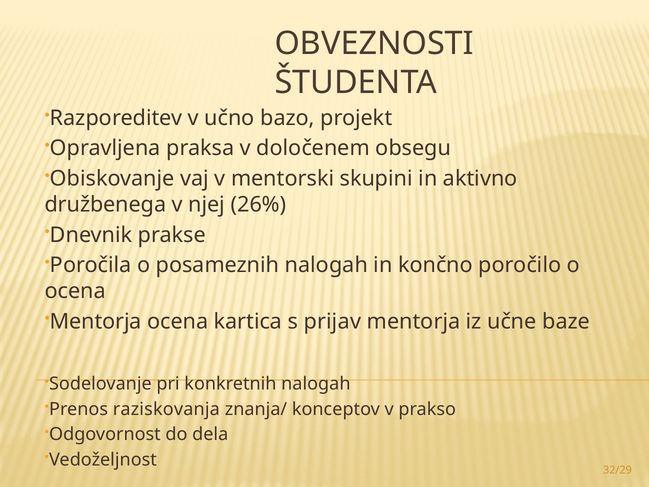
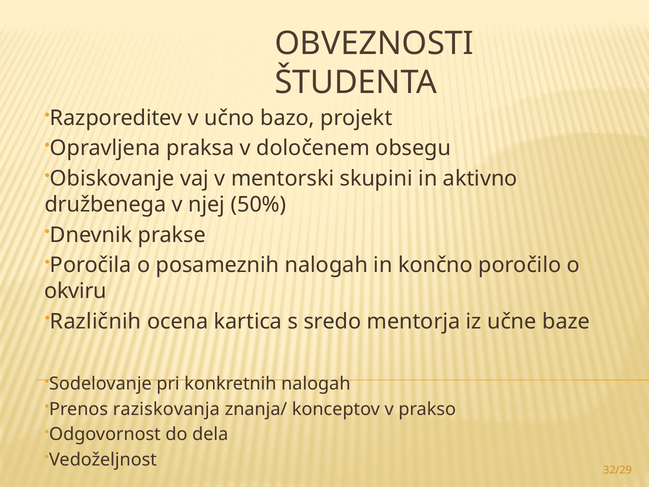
26%: 26% -> 50%
ocena at (75, 291): ocena -> okviru
Mentorja at (96, 321): Mentorja -> Različnih
prijav: prijav -> sredo
